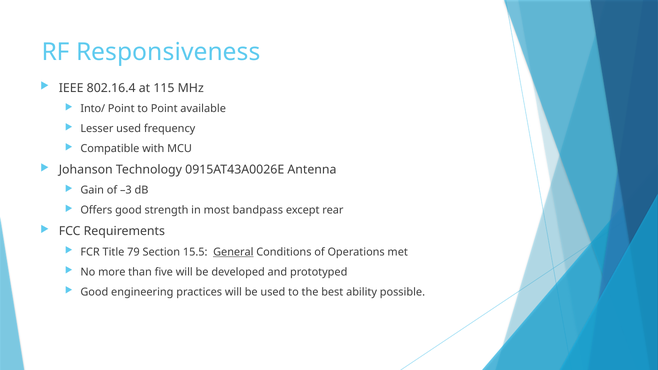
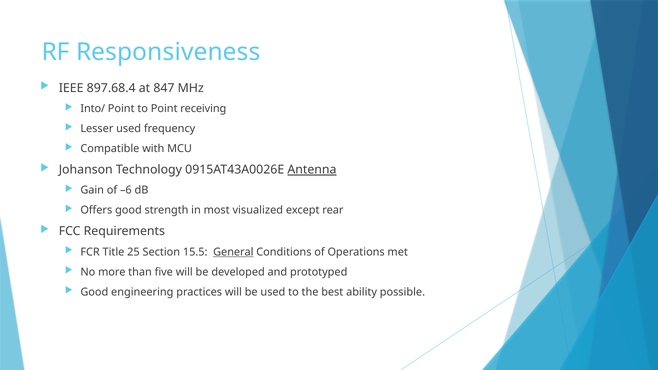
802.16.4: 802.16.4 -> 897.68.4
115: 115 -> 847
available: available -> receiving
Antenna underline: none -> present
–3: –3 -> –6
bandpass: bandpass -> visualized
79: 79 -> 25
